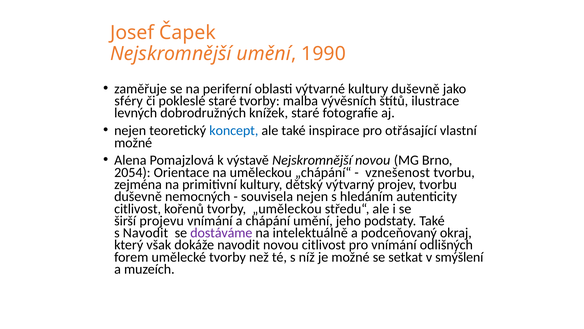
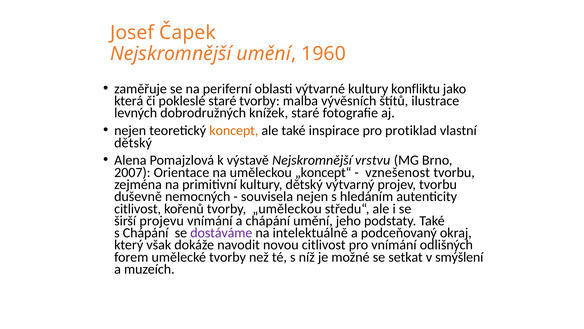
1990: 1990 -> 1960
kultury duševně: duševně -> konfliktu
sféry: sféry -> která
koncept colour: blue -> orange
otřásající: otřásající -> protiklad
možné at (133, 142): možné -> dětský
Nejskromnější novou: novou -> vrstvu
2054: 2054 -> 2007
„chápání“: „chápání“ -> „koncept“
s Navodit: Navodit -> Chápání
